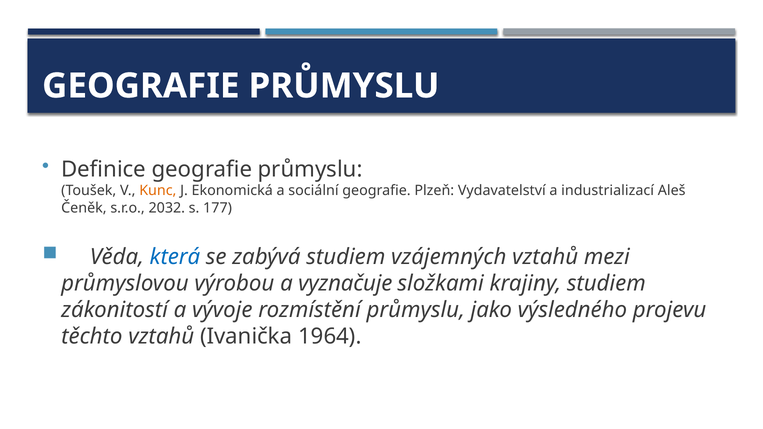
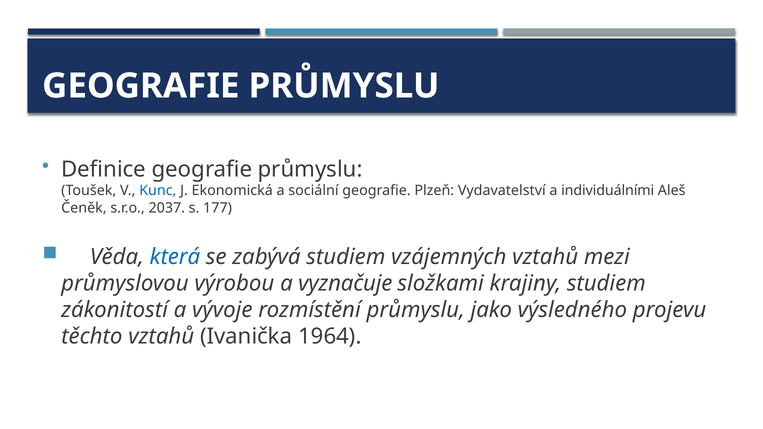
Kunc colour: orange -> blue
industrializací: industrializací -> individuálními
2032: 2032 -> 2037
